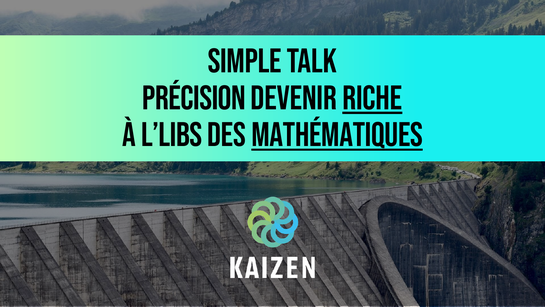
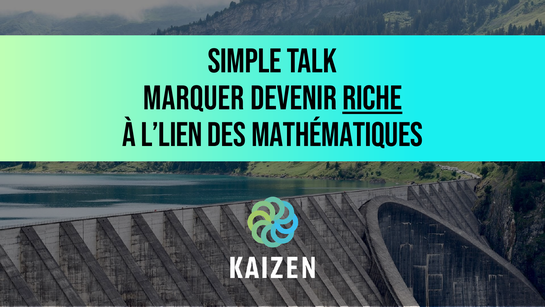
Précision: Précision -> Marquer
l’libs: l’libs -> l’lien
Mathématiques underline: present -> none
